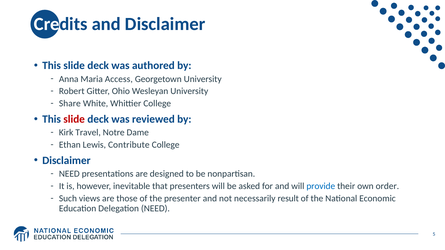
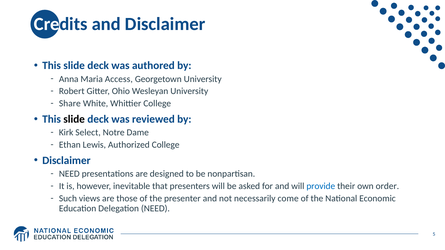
slide at (74, 119) colour: red -> black
Travel: Travel -> Select
Contribute: Contribute -> Authorized
result: result -> come
